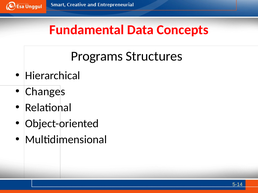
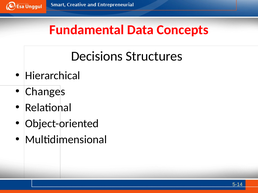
Programs: Programs -> Decisions
